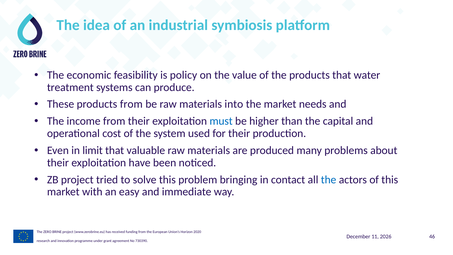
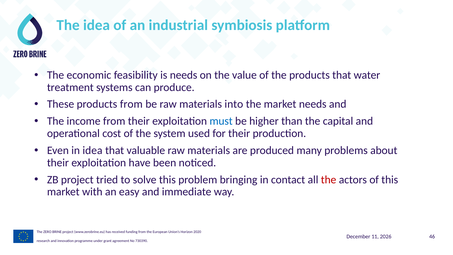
is policy: policy -> needs
in limit: limit -> idea
the at (329, 179) colour: blue -> red
